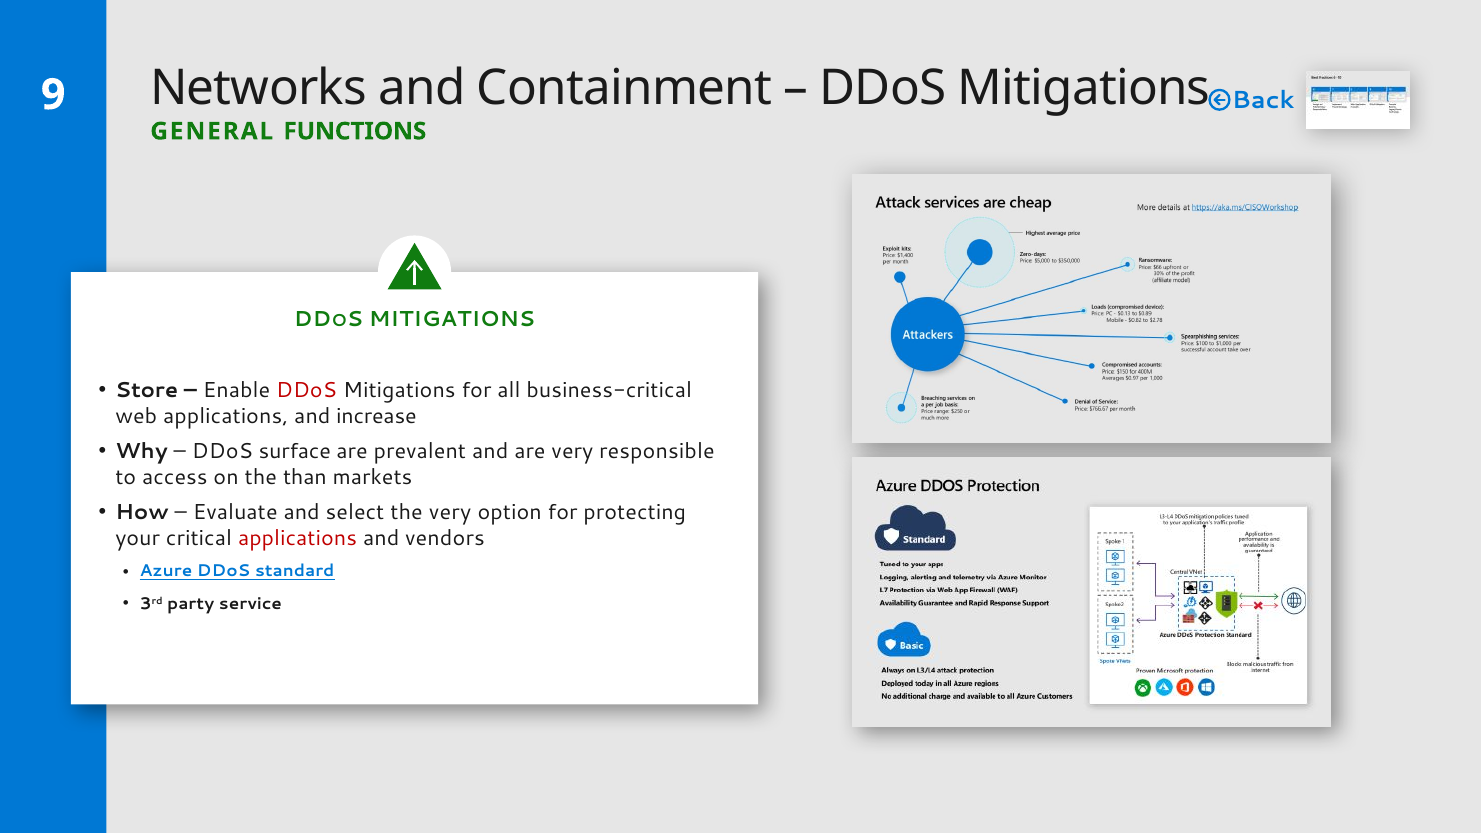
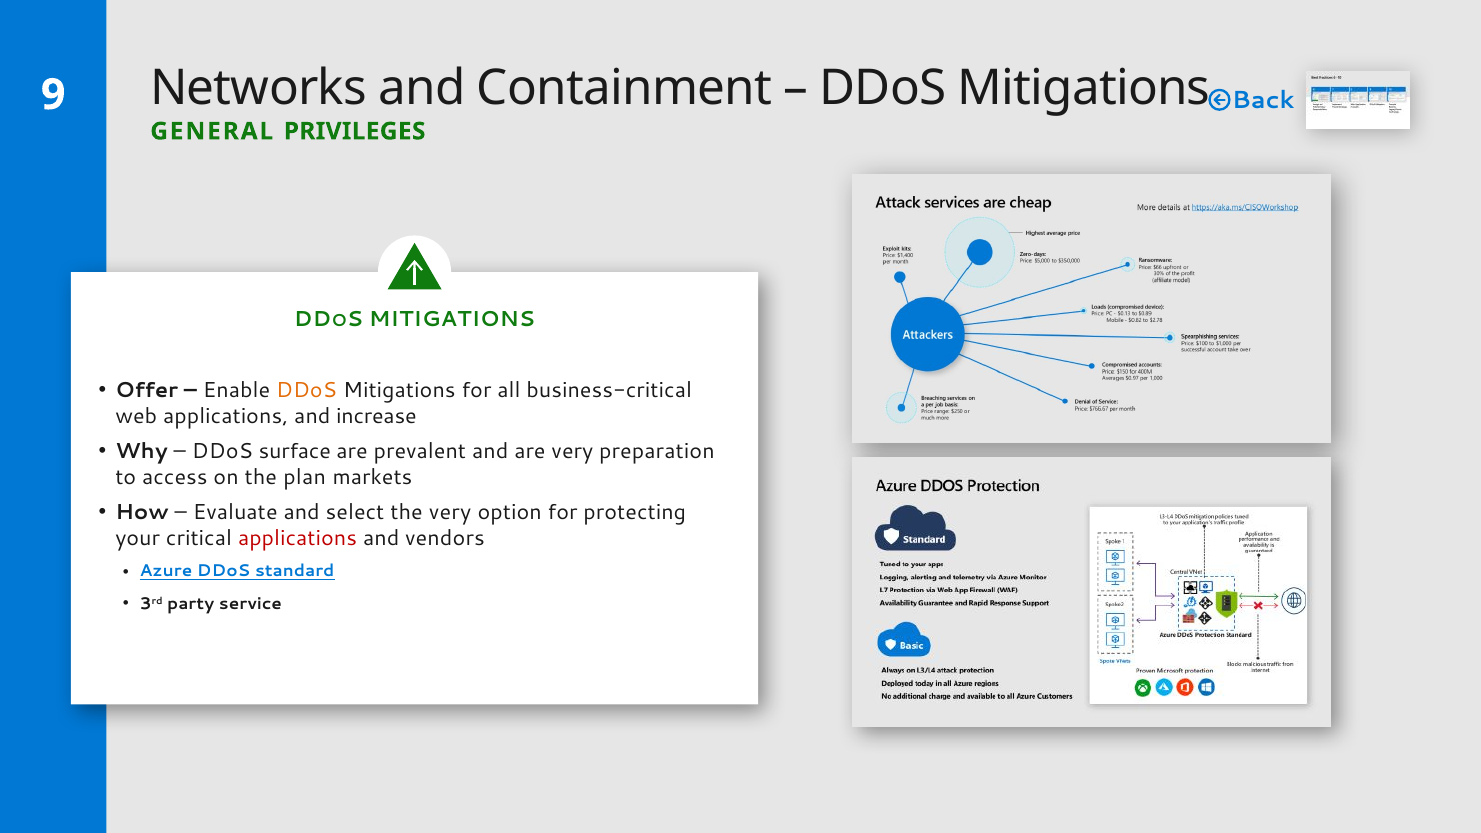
FUNCTIONS: FUNCTIONS -> PRIVILEGES
Store: Store -> Offer
DDoS at (307, 390) colour: red -> orange
responsible: responsible -> preparation
than: than -> plan
